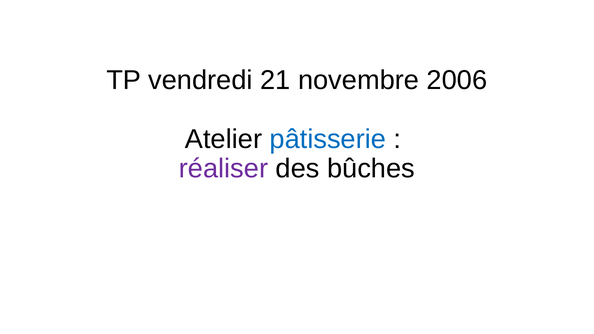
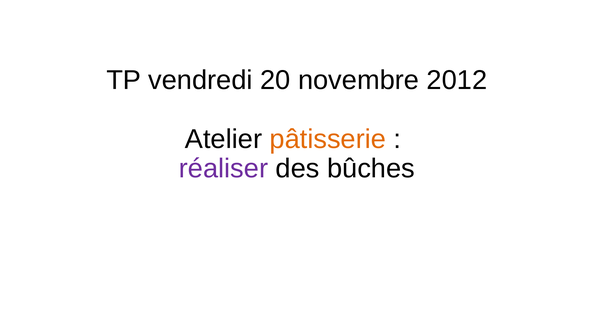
21: 21 -> 20
2006: 2006 -> 2012
pâtisserie colour: blue -> orange
